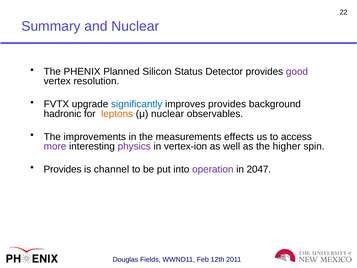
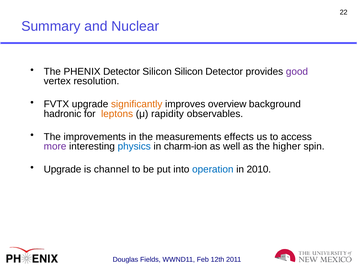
PHENIX Planned: Planned -> Detector
Silicon Status: Status -> Silicon
significantly colour: blue -> orange
improves provides: provides -> overview
μ nuclear: nuclear -> rapidity
physics colour: purple -> blue
vertex-ion: vertex-ion -> charm-ion
Provides at (63, 169): Provides -> Upgrade
operation colour: purple -> blue
2047: 2047 -> 2010
